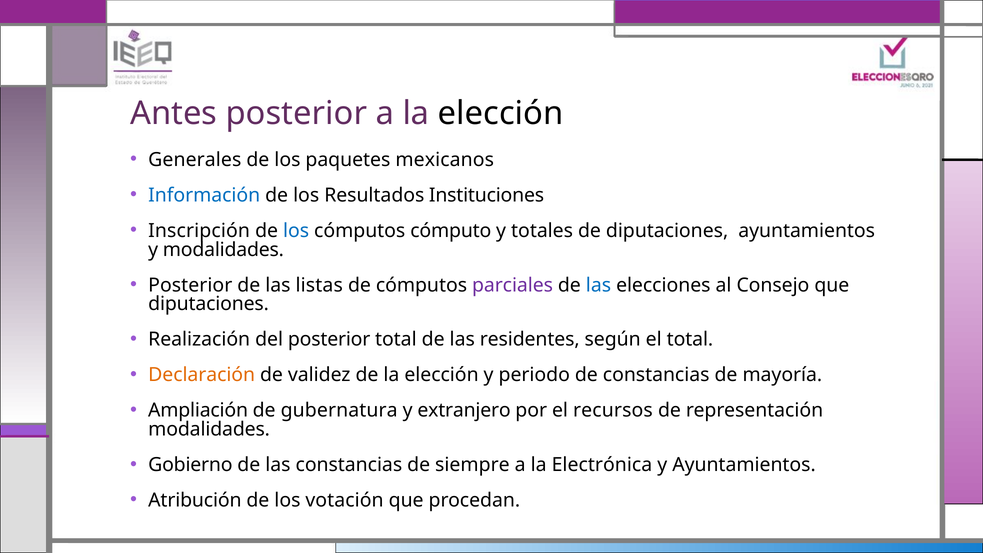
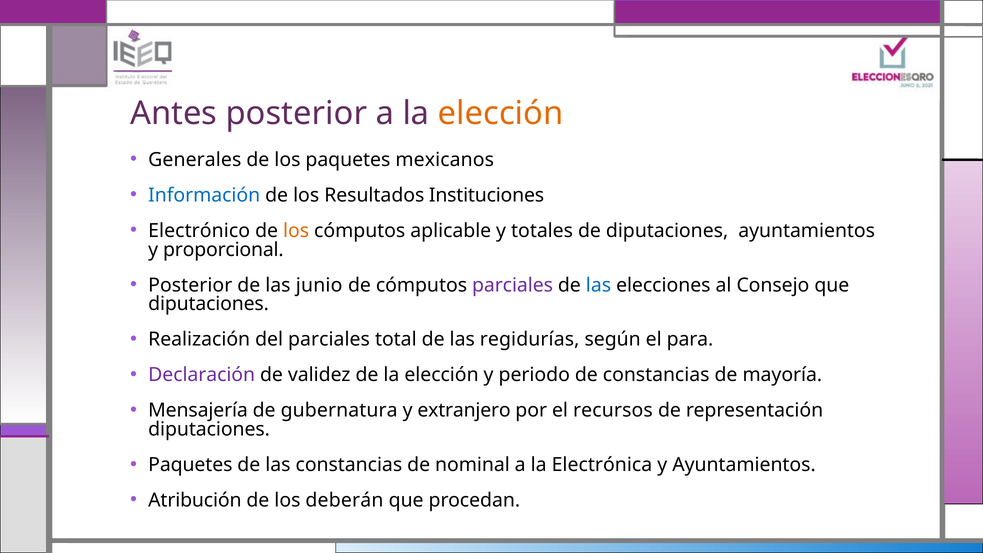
elección at (501, 114) colour: black -> orange
Inscripción: Inscripción -> Electrónico
los at (296, 231) colour: blue -> orange
cómputo: cómputo -> aplicable
y modalidades: modalidades -> proporcional
listas: listas -> junio
del posterior: posterior -> parciales
residentes: residentes -> regidurías
el total: total -> para
Declaración colour: orange -> purple
Ampliación: Ampliación -> Mensajería
modalidades at (209, 429): modalidades -> diputaciones
Gobierno at (190, 465): Gobierno -> Paquetes
siempre: siempre -> nominal
votación: votación -> deberán
